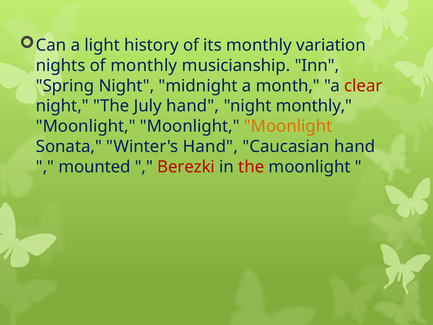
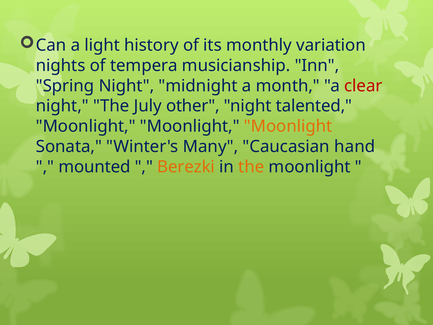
of monthly: monthly -> tempera
July hand: hand -> other
night monthly: monthly -> talented
Winter's Hand: Hand -> Many
Berezki colour: red -> orange
the at (251, 167) colour: red -> orange
